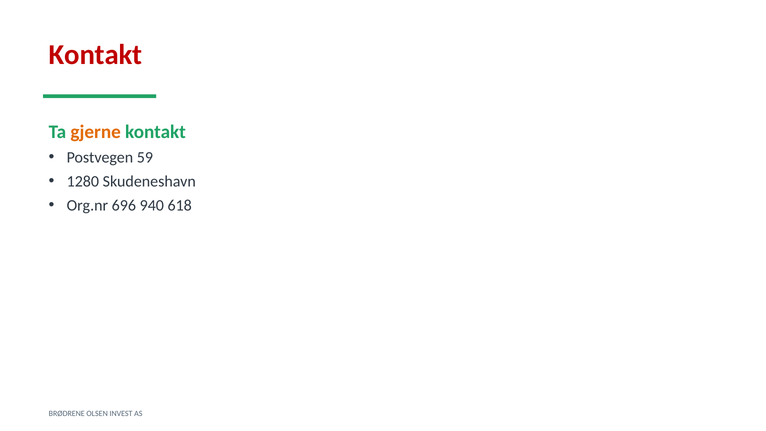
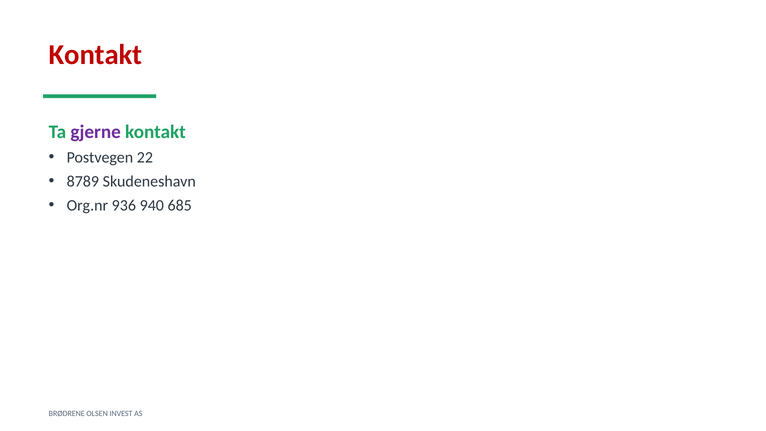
gjerne colour: orange -> purple
59: 59 -> 22
1280: 1280 -> 8789
696: 696 -> 936
618: 618 -> 685
